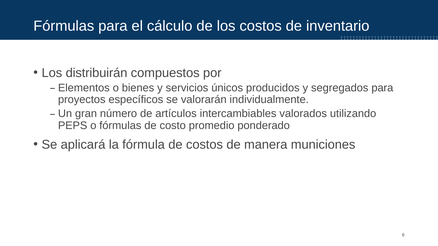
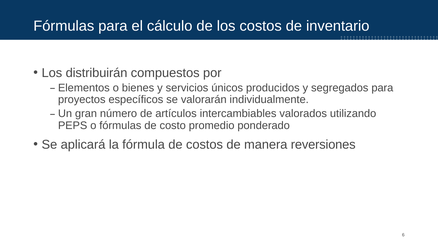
municiones: municiones -> reversiones
